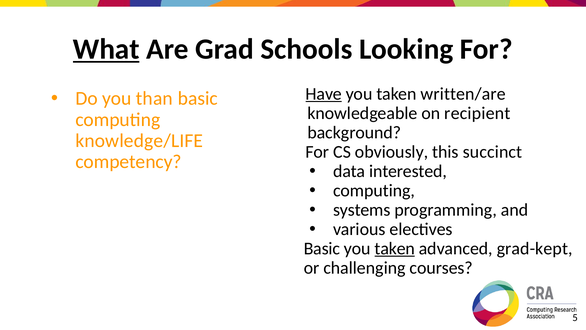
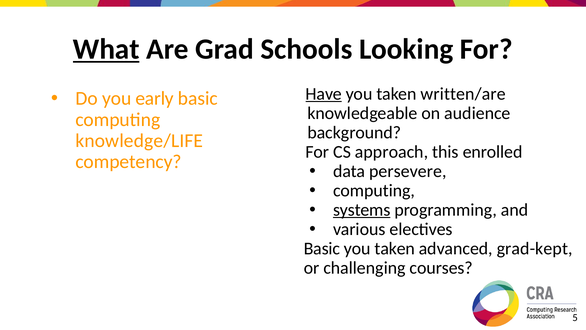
than: than -> early
recipient: recipient -> audience
obviously: obviously -> approach
succinct: succinct -> enrolled
interested: interested -> persevere
systems underline: none -> present
taken at (395, 248) underline: present -> none
